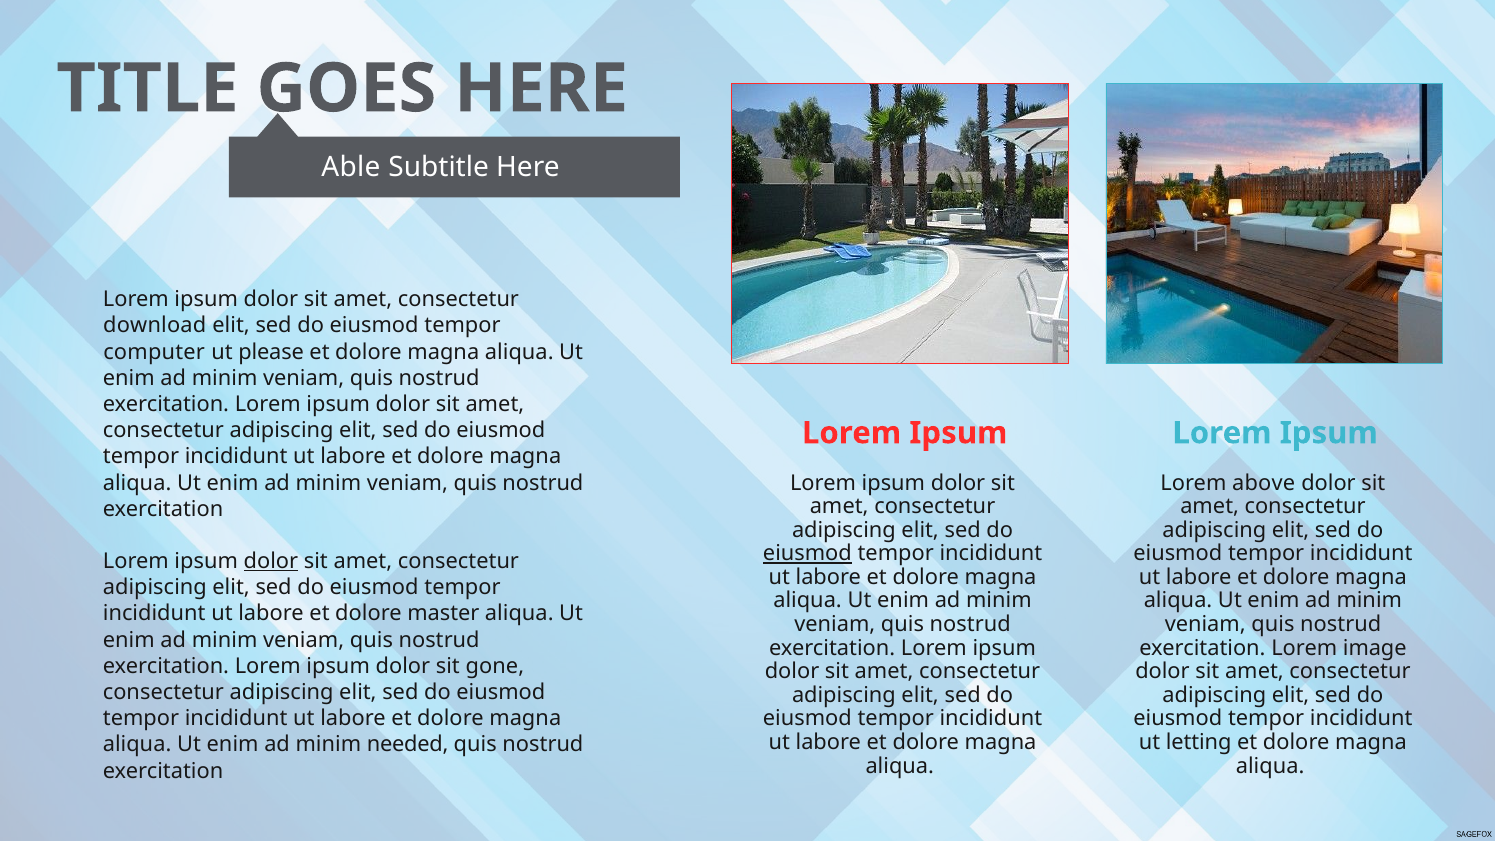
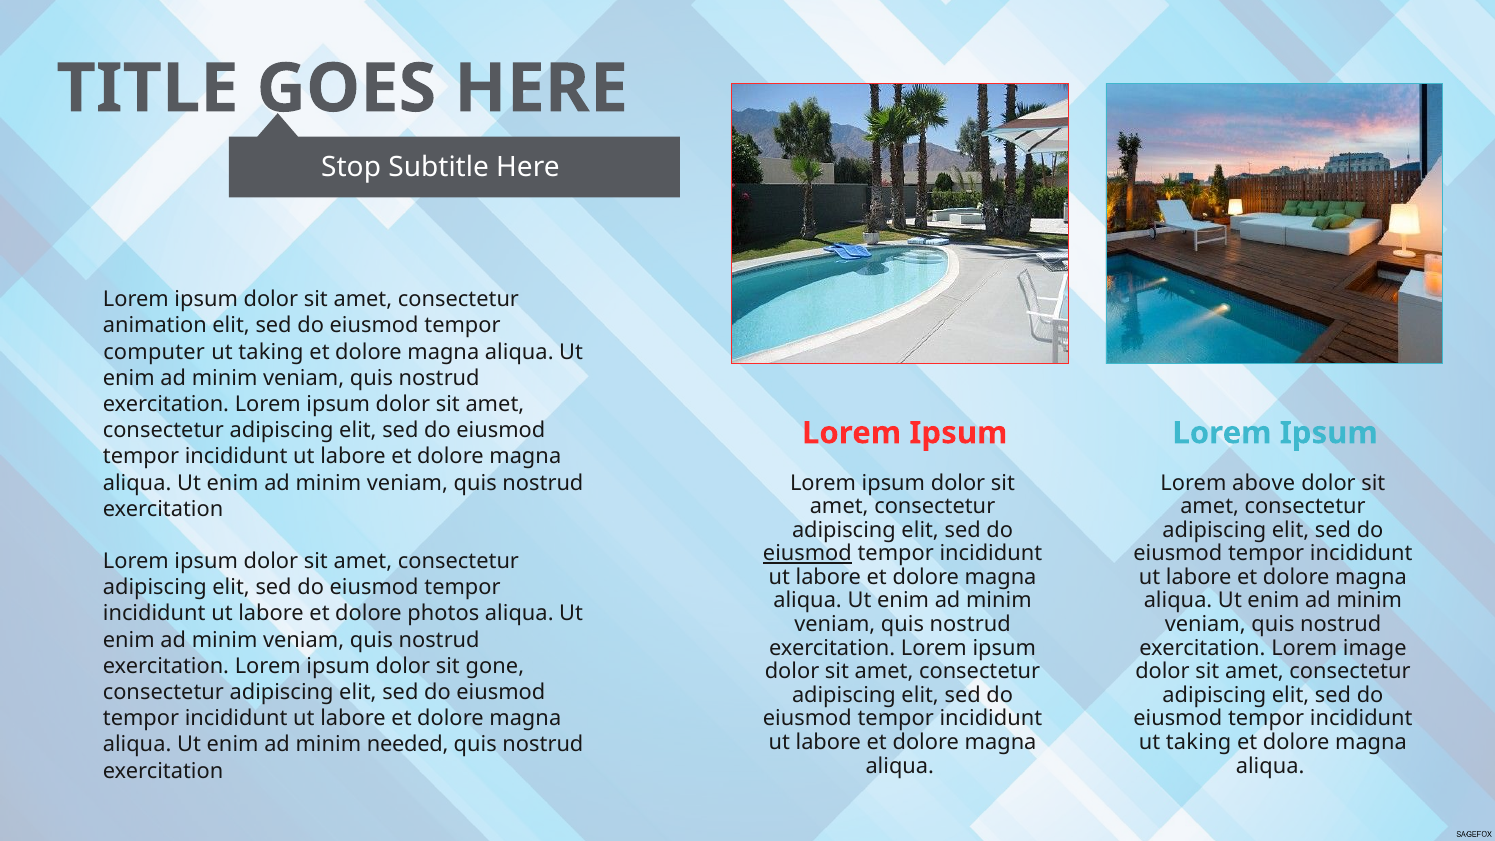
Able: Able -> Stop
download: download -> animation
please at (271, 352): please -> taking
dolor at (271, 561) underline: present -> none
master: master -> photos
letting at (1199, 742): letting -> taking
